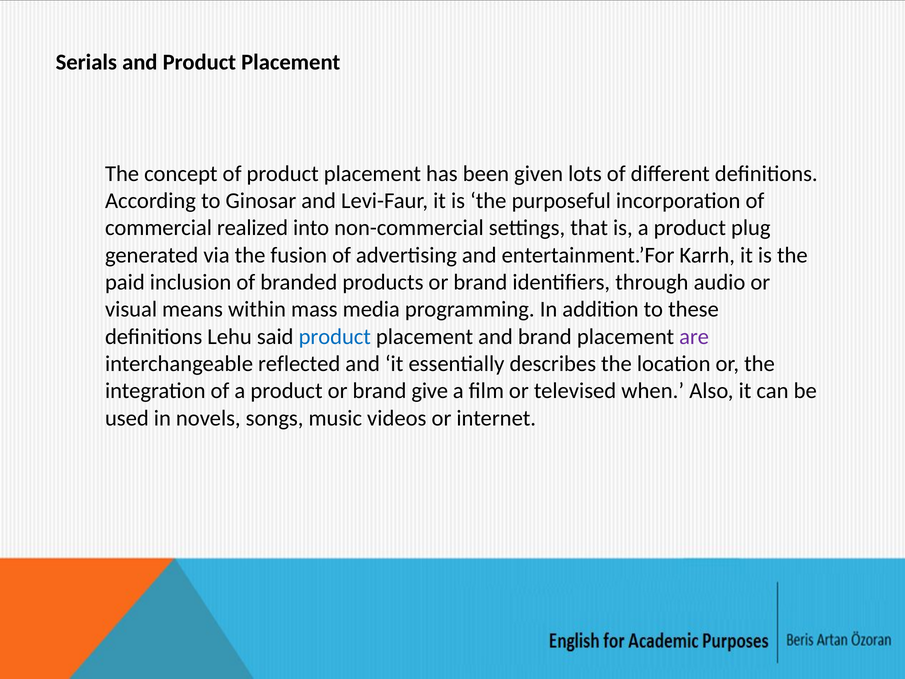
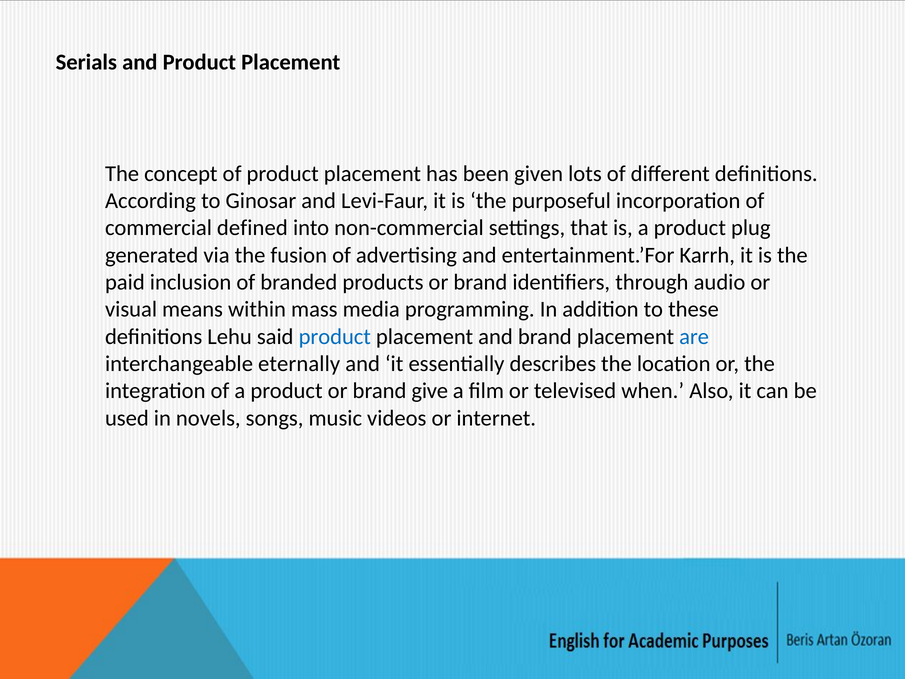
realized: realized -> defined
are colour: purple -> blue
reflected: reflected -> eternally
